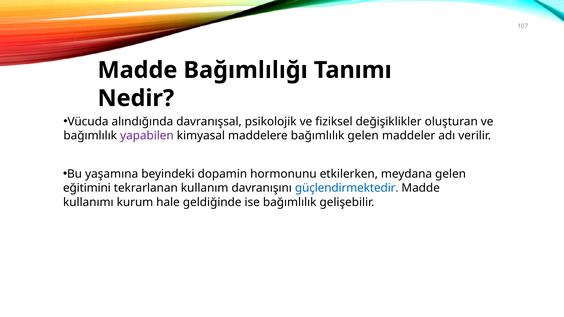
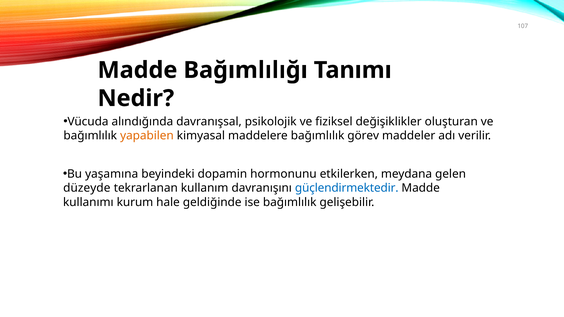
yapabilen colour: purple -> orange
bağımlılık gelen: gelen -> görev
eğitimini: eğitimini -> düzeyde
